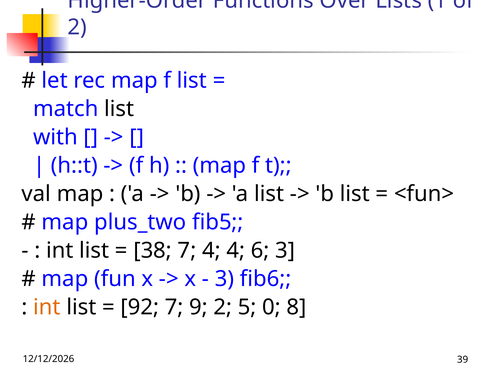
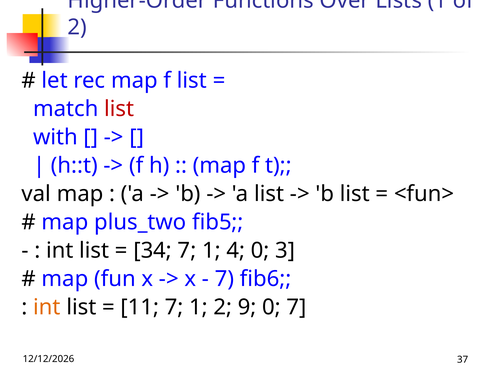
list at (119, 109) colour: black -> red
38: 38 -> 34
4 at (211, 251): 4 -> 1
4 6: 6 -> 0
3 at (224, 279): 3 -> 7
92: 92 -> 11
9 at (199, 308): 9 -> 1
5: 5 -> 9
0 8: 8 -> 7
39: 39 -> 37
